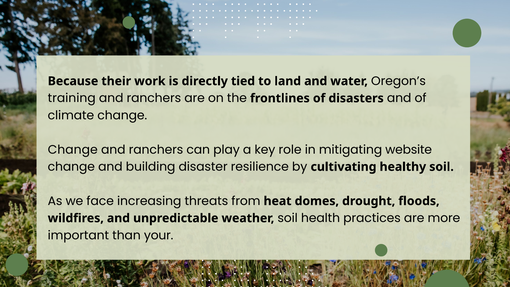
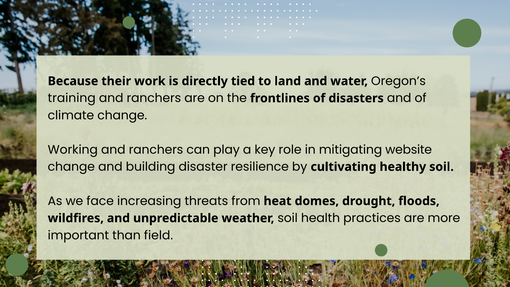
Change at (73, 150): Change -> Working
your: your -> field
